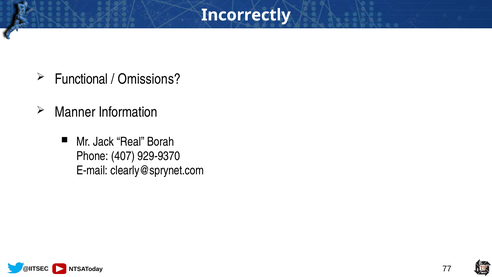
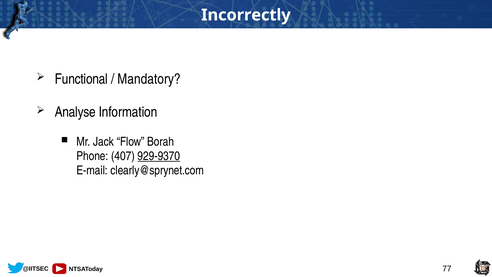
Omissions: Omissions -> Mandatory
Manner: Manner -> Analyse
Real: Real -> Flow
929-9370 underline: none -> present
